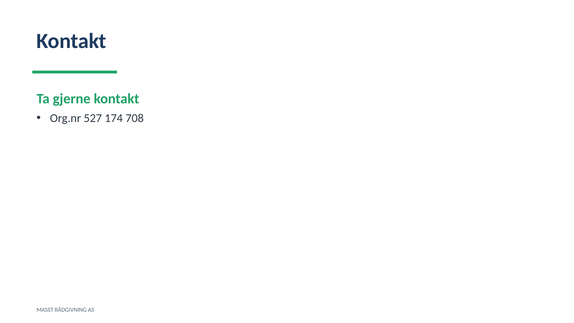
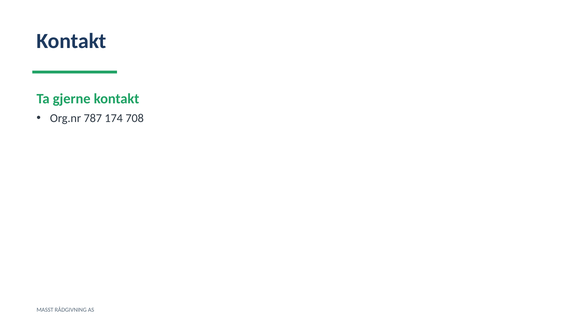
527: 527 -> 787
